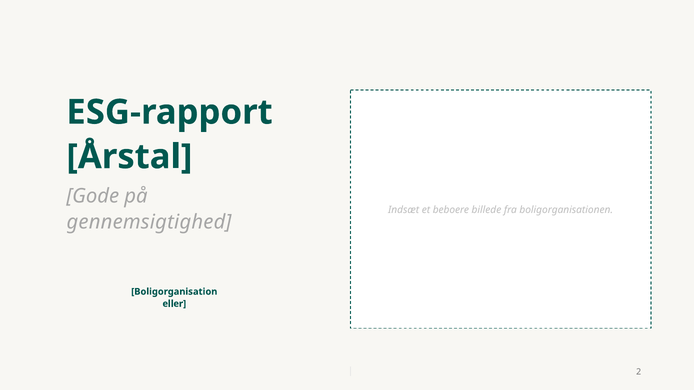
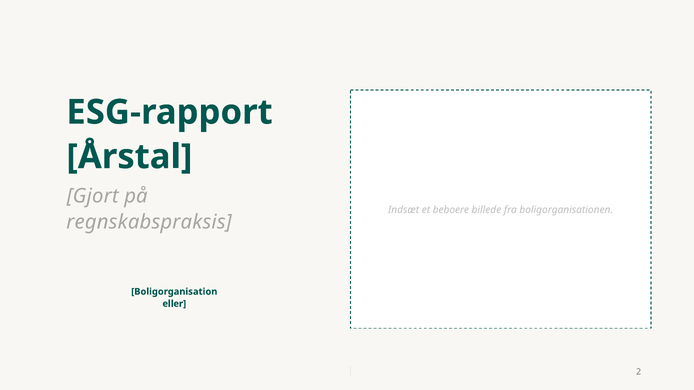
Gode: Gode -> Gjort
gennemsigtighed: gennemsigtighed -> regnskabspraksis
